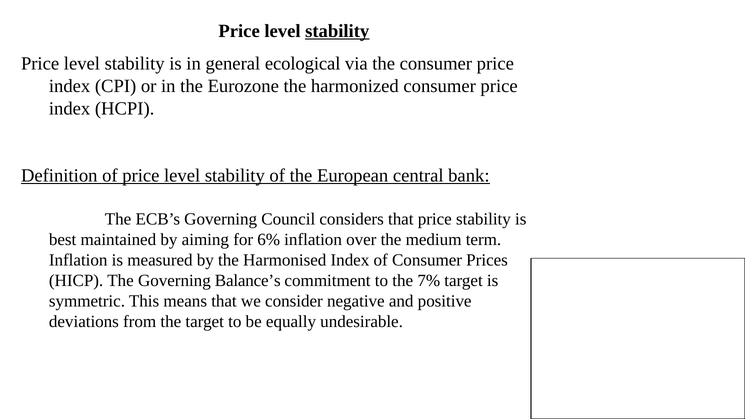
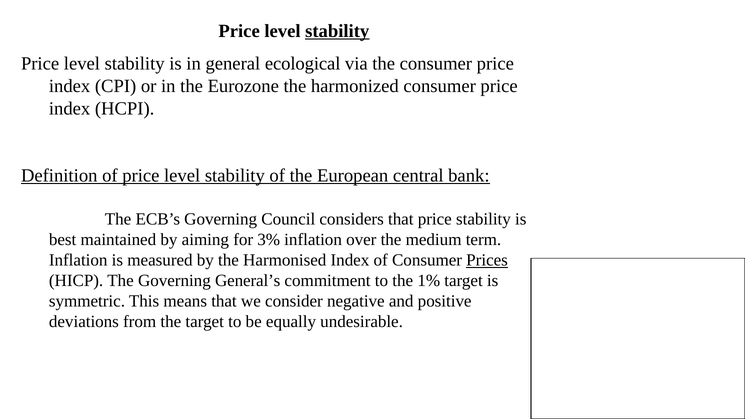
6%: 6% -> 3%
Prices underline: none -> present
Balance’s: Balance’s -> General’s
7%: 7% -> 1%
